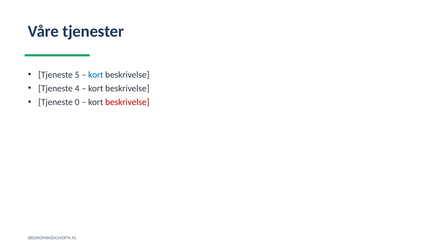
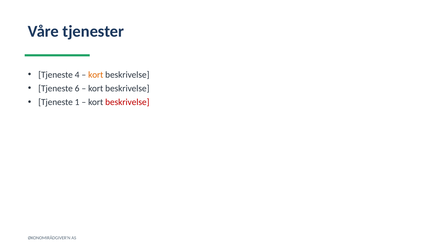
5: 5 -> 4
kort at (96, 75) colour: blue -> orange
4: 4 -> 6
0: 0 -> 1
